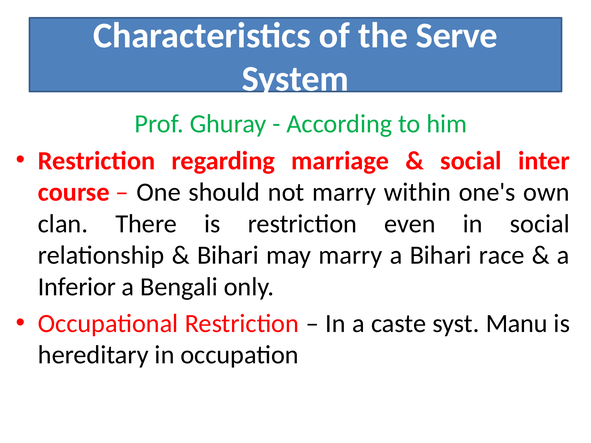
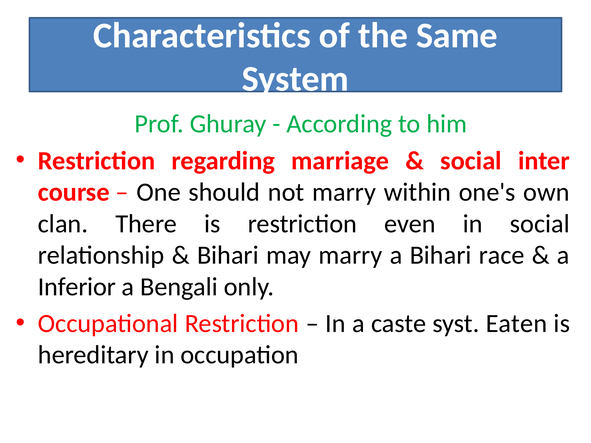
Serve: Serve -> Same
Manu: Manu -> Eaten
